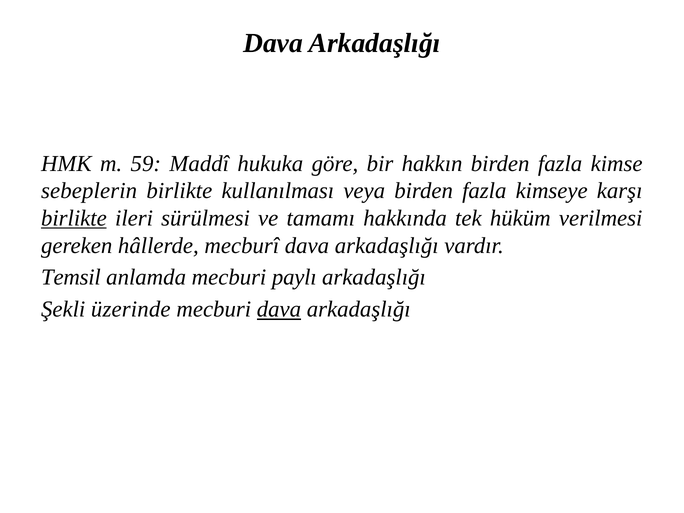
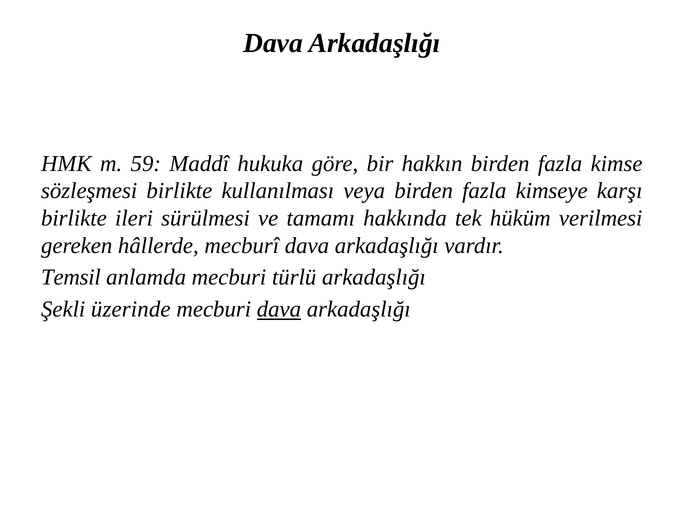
sebeplerin: sebeplerin -> sözleşmesi
birlikte at (74, 218) underline: present -> none
paylı: paylı -> türlü
